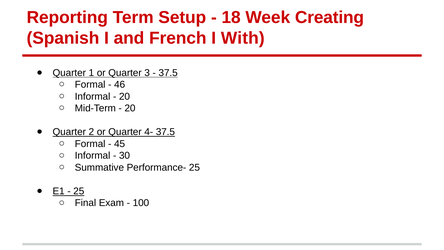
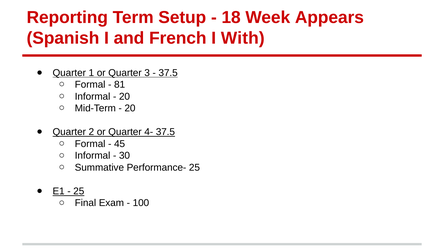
Creating: Creating -> Appears
46: 46 -> 81
